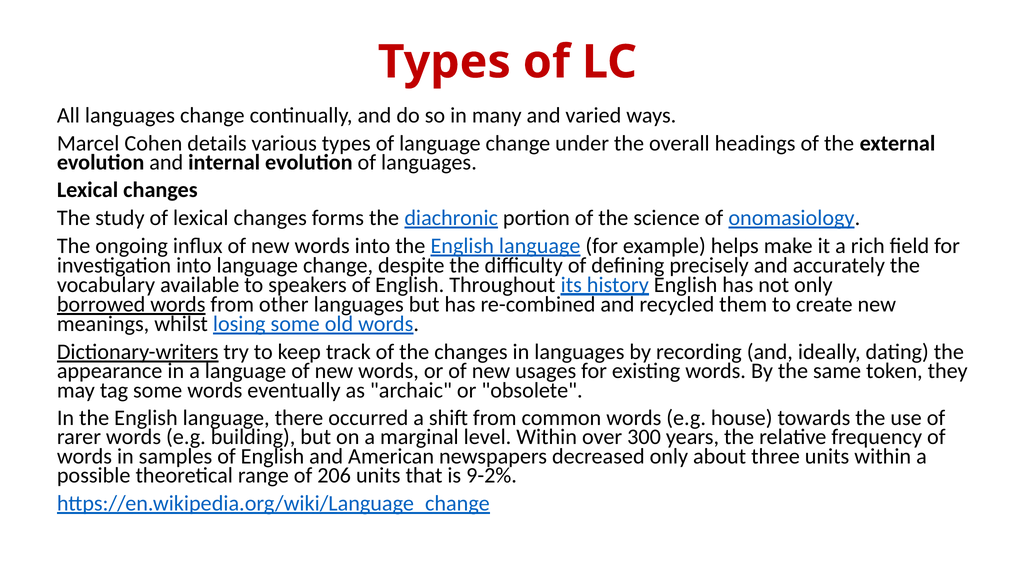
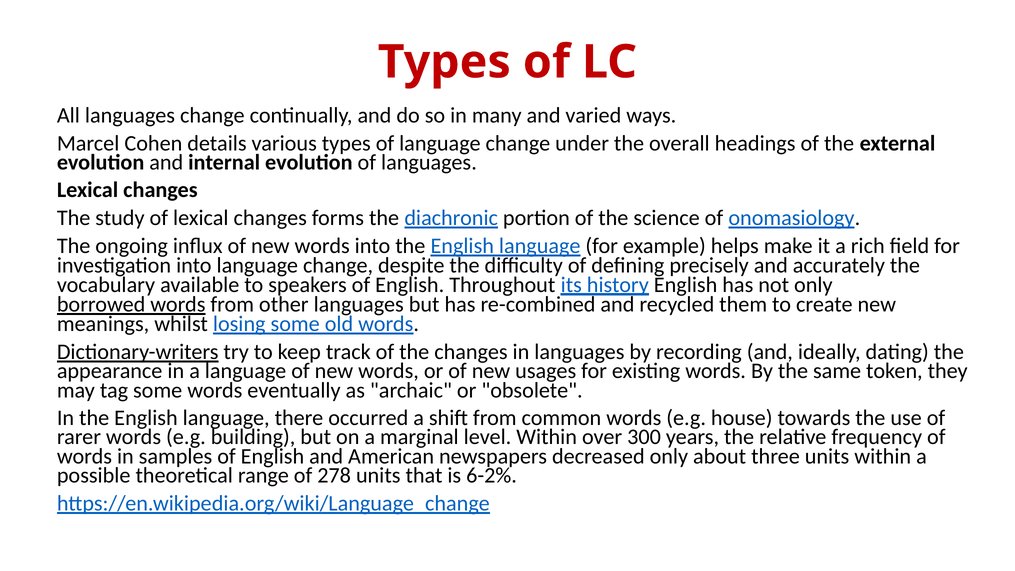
206: 206 -> 278
9-2%: 9-2% -> 6-2%
